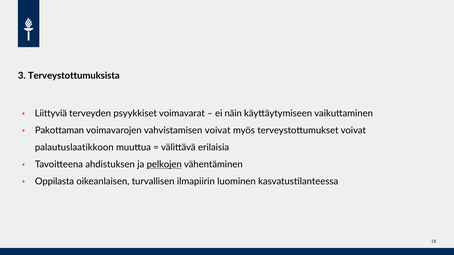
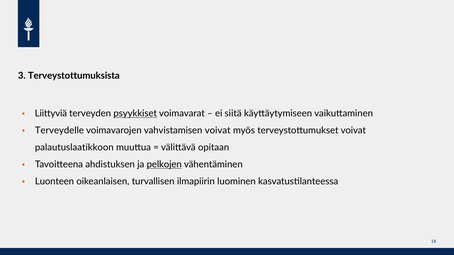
psyykkiset underline: none -> present
näin: näin -> siitä
Pakottaman: Pakottaman -> Terveydelle
erilaisia: erilaisia -> opitaan
Oppilasta: Oppilasta -> Luonteen
